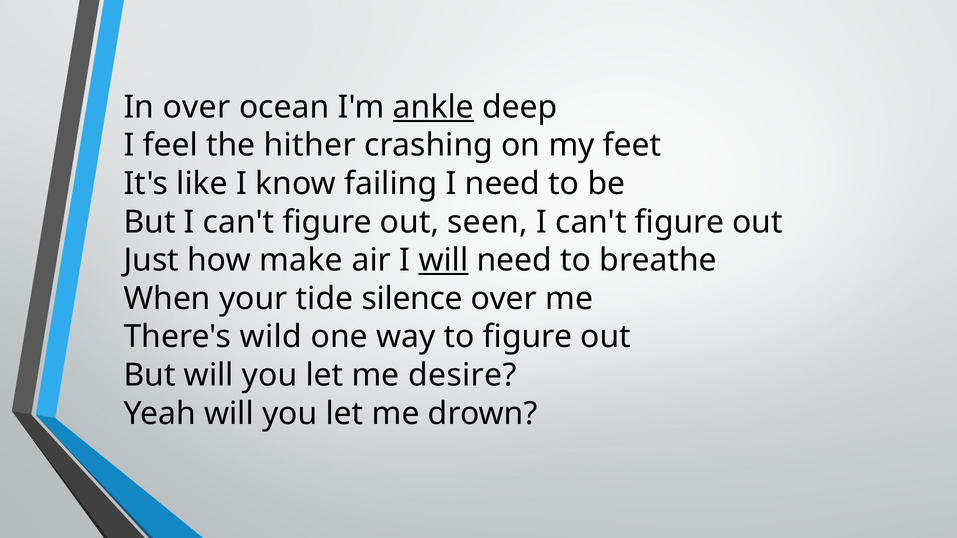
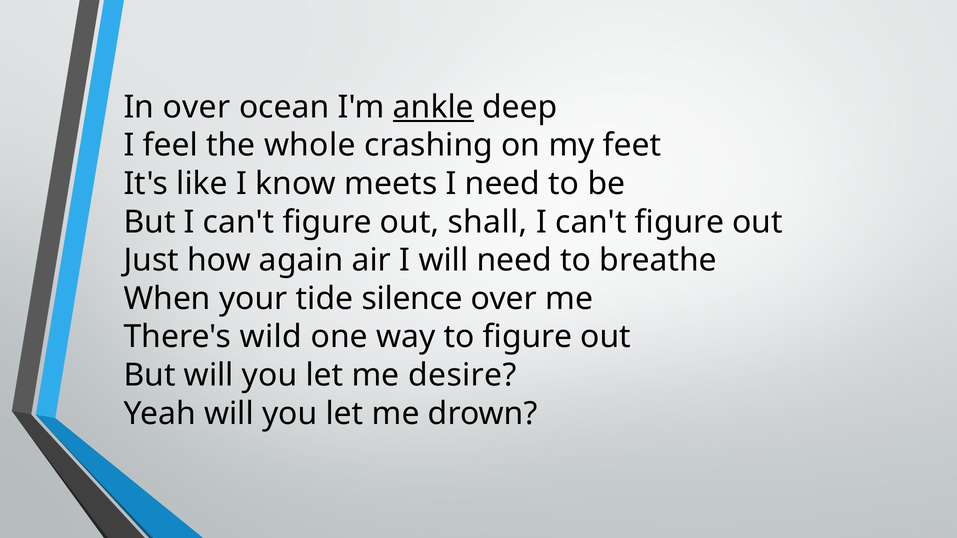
hither: hither -> whole
failing: failing -> meets
seen: seen -> shall
make: make -> again
will at (443, 260) underline: present -> none
